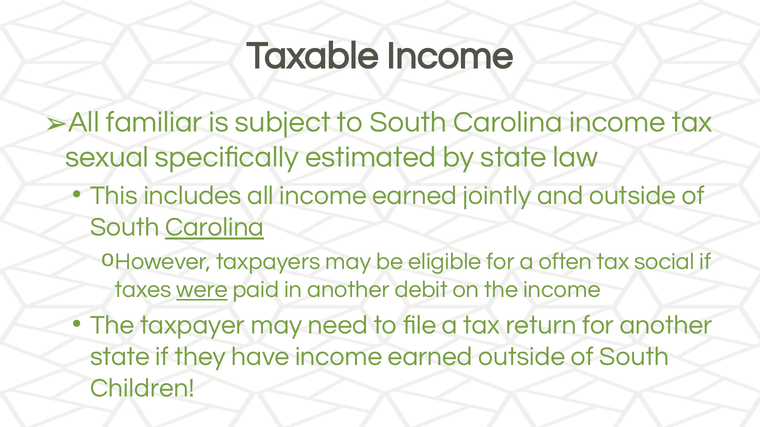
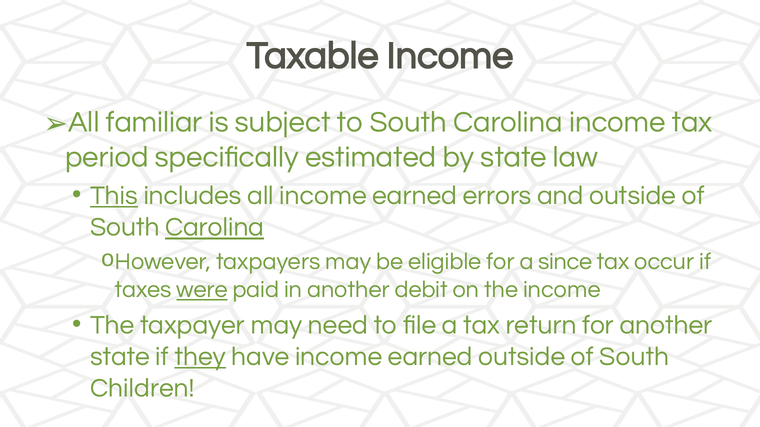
sexual: sexual -> period
This underline: none -> present
jointly: jointly -> errors
often: often -> since
social: social -> occur
they underline: none -> present
